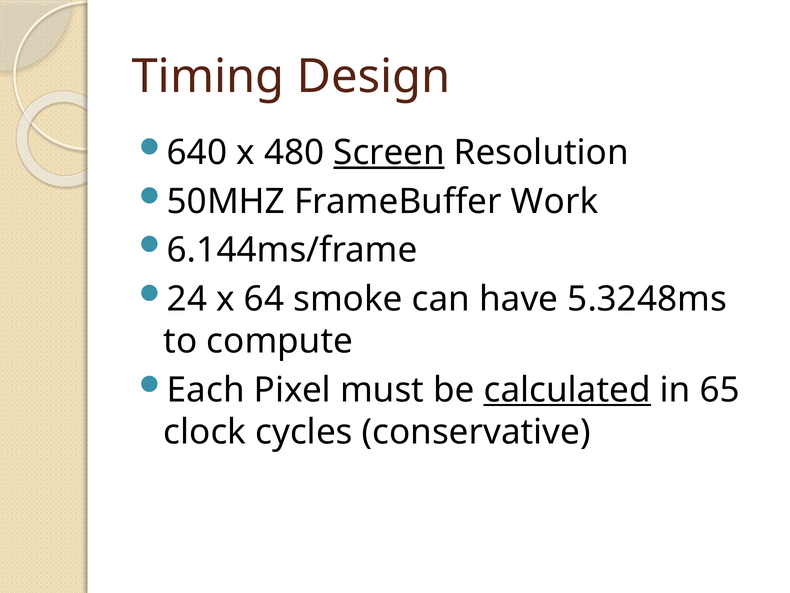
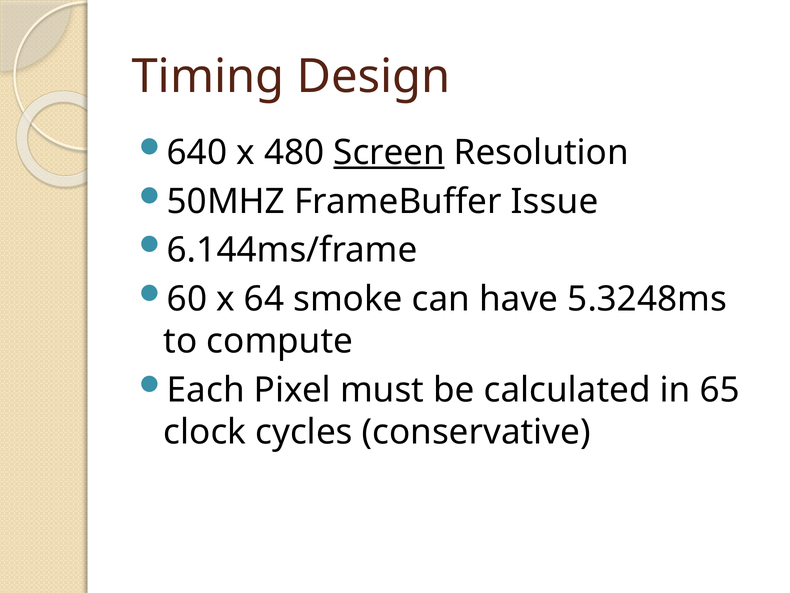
Work: Work -> Issue
24: 24 -> 60
calculated underline: present -> none
